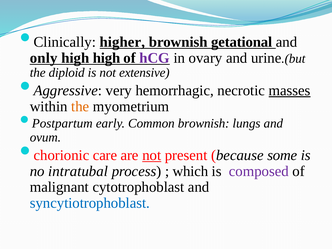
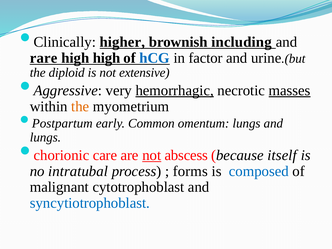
getational: getational -> including
only: only -> rare
hCG colour: purple -> blue
ovary: ovary -> factor
hemorrhagic underline: none -> present
Common brownish: brownish -> omentum
ovum at (45, 137): ovum -> lungs
present: present -> abscess
some: some -> itself
which: which -> forms
composed colour: purple -> blue
